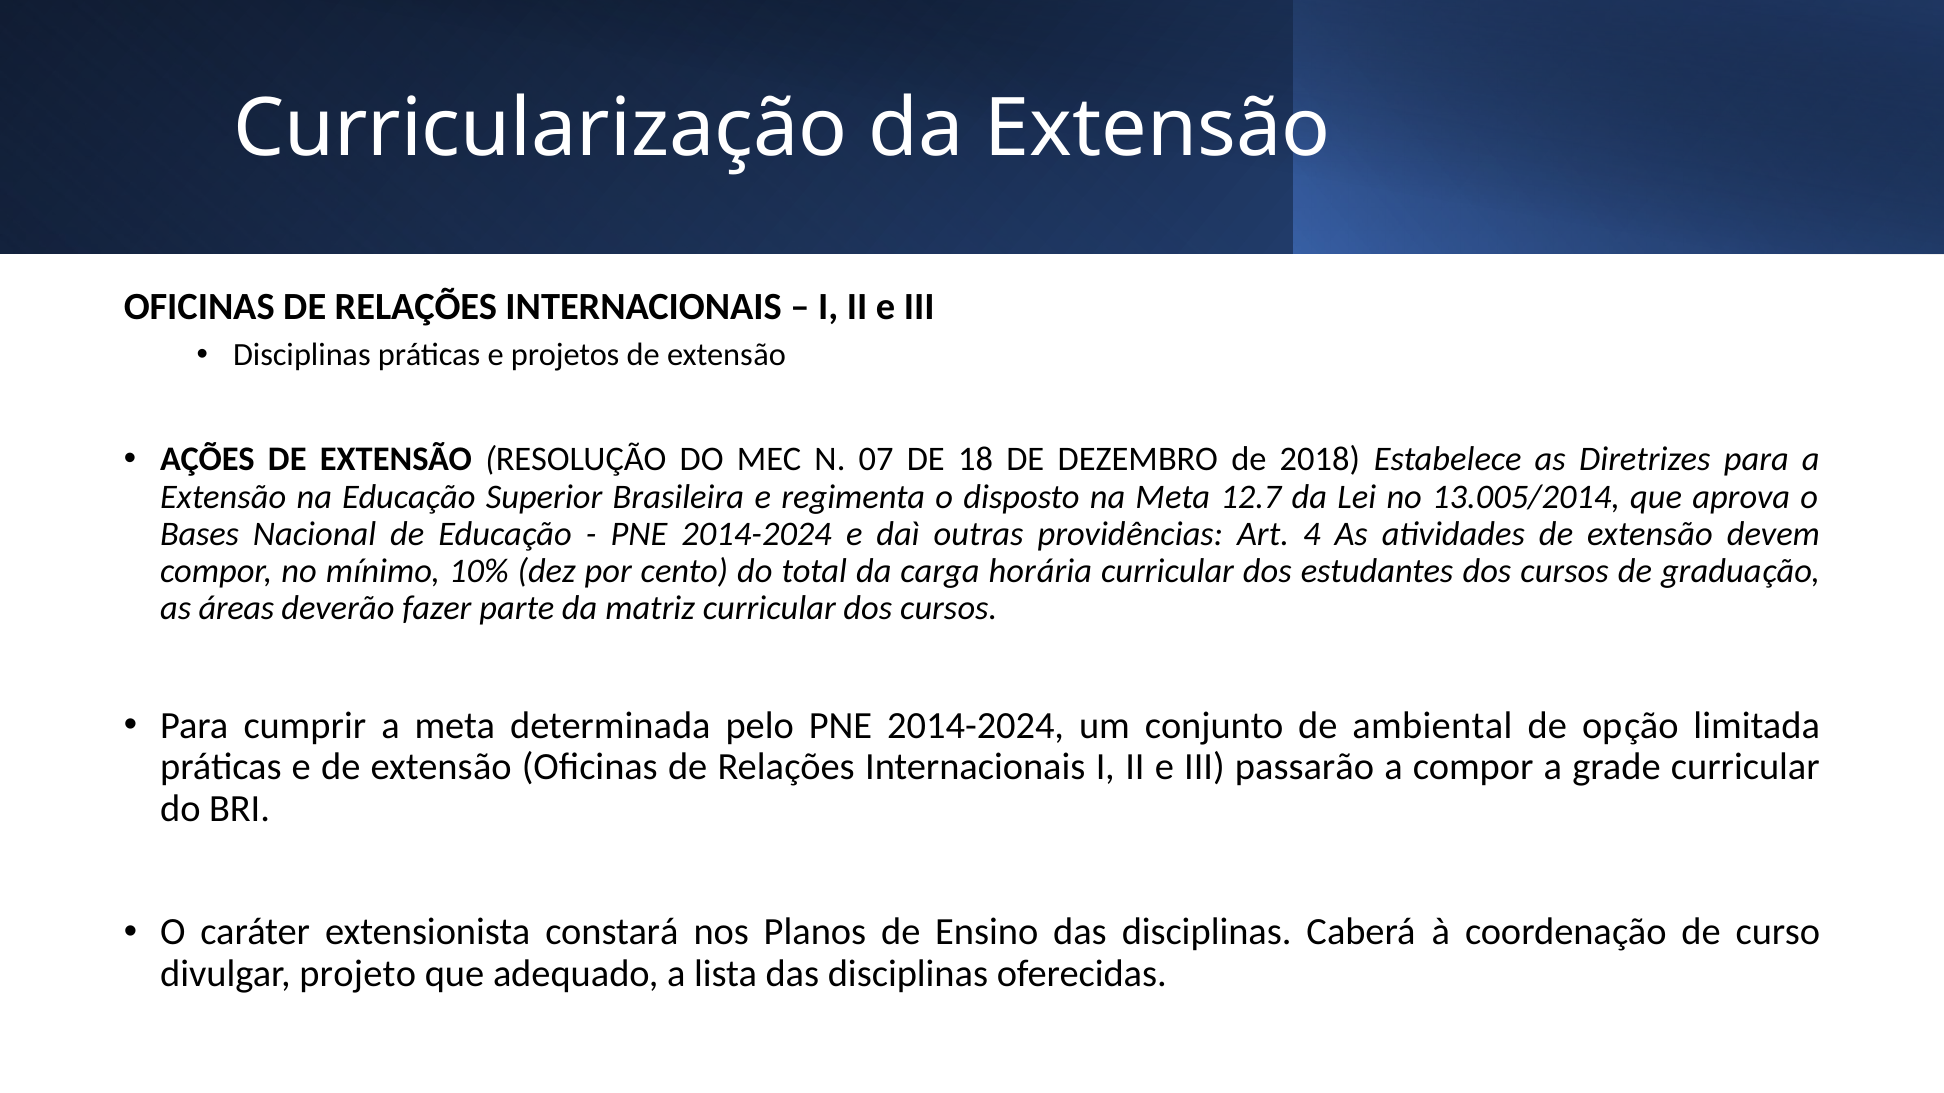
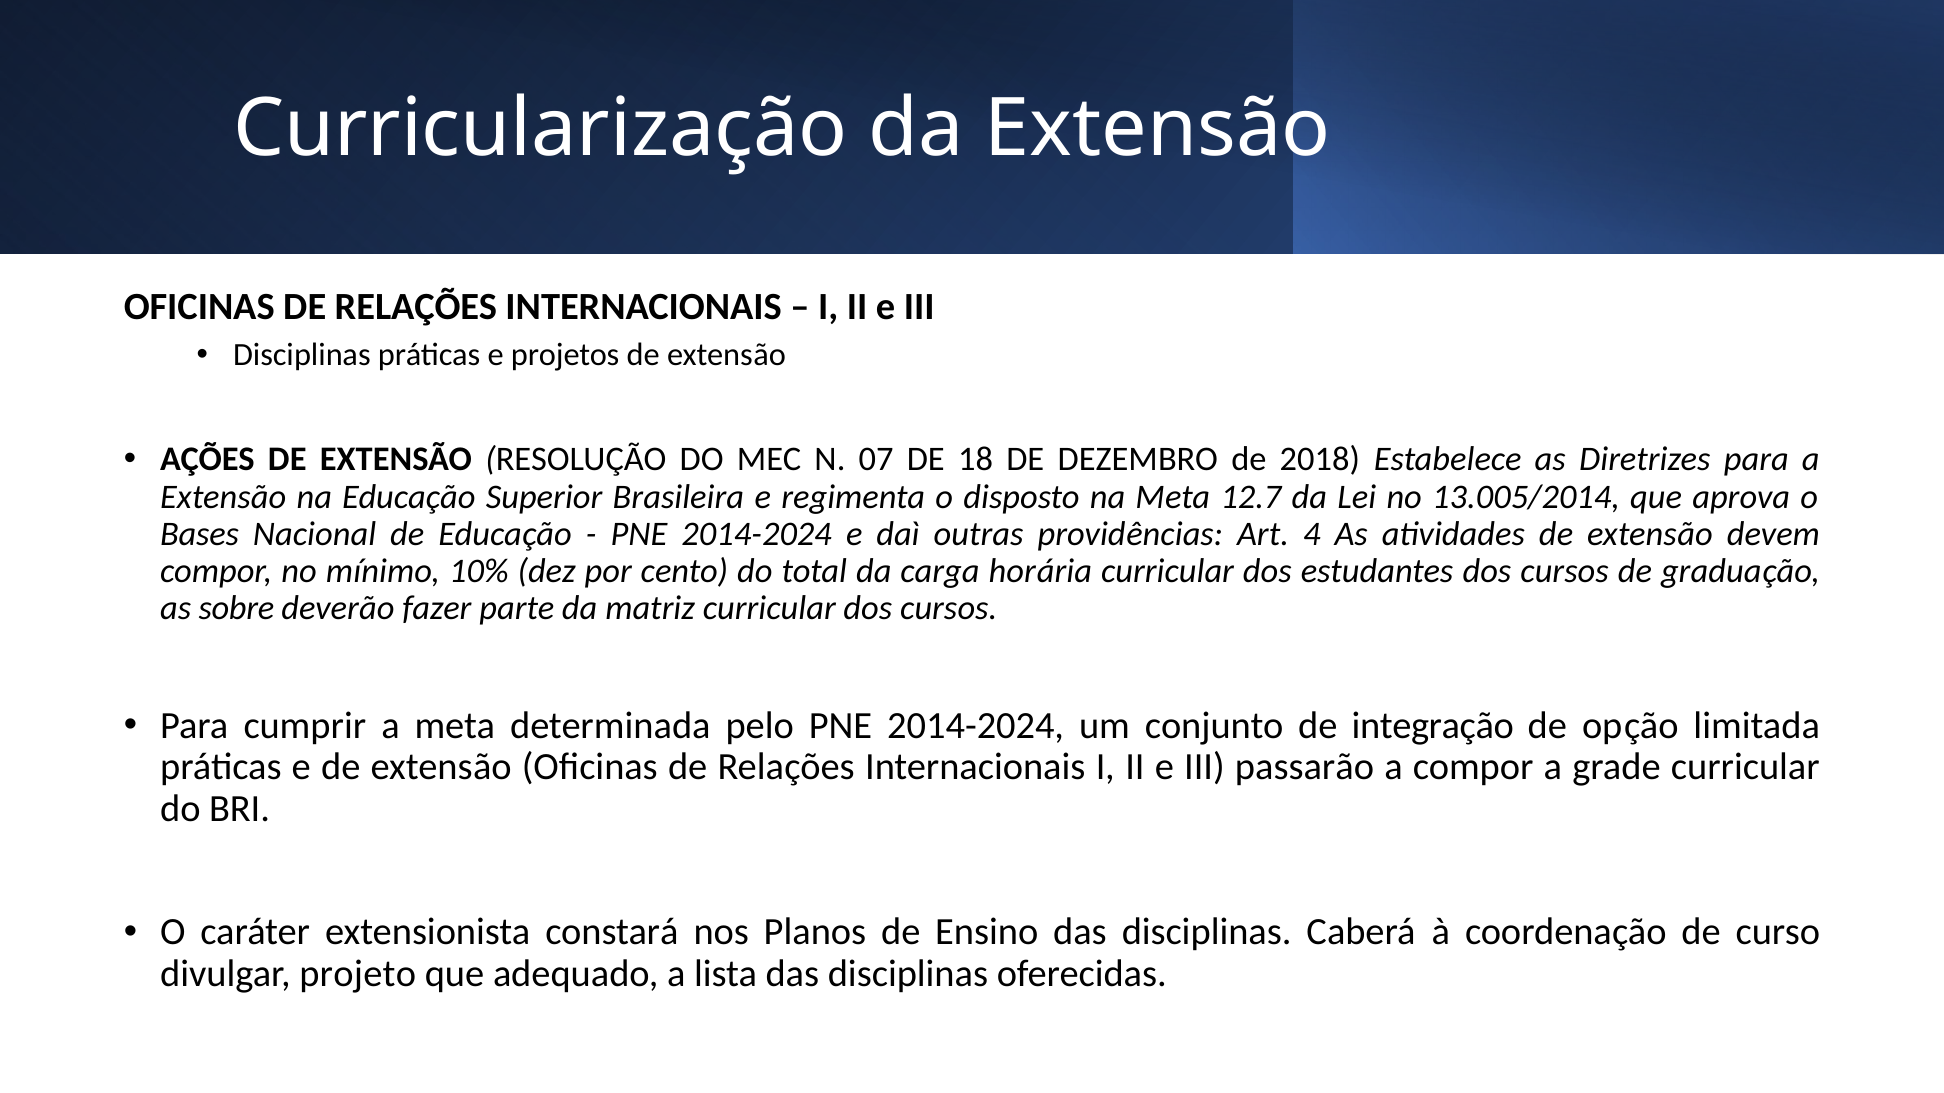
áreas: áreas -> sobre
ambiental: ambiental -> integração
